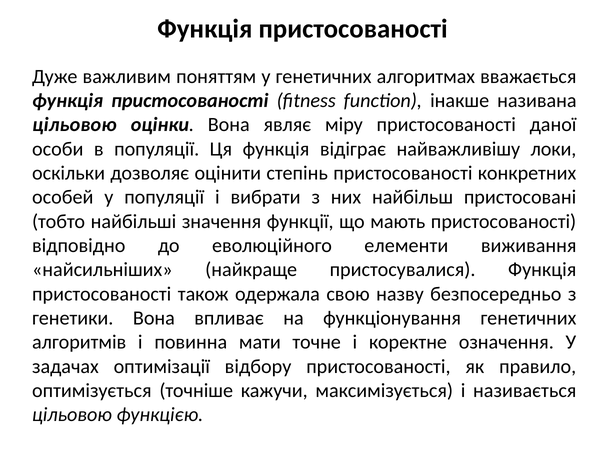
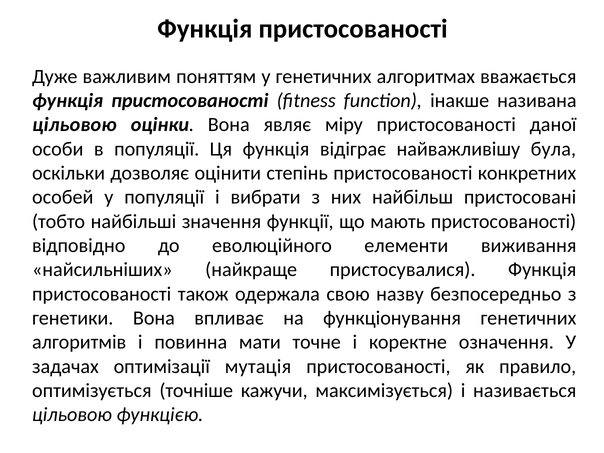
локи: локи -> була
відбору: відбору -> мутація
